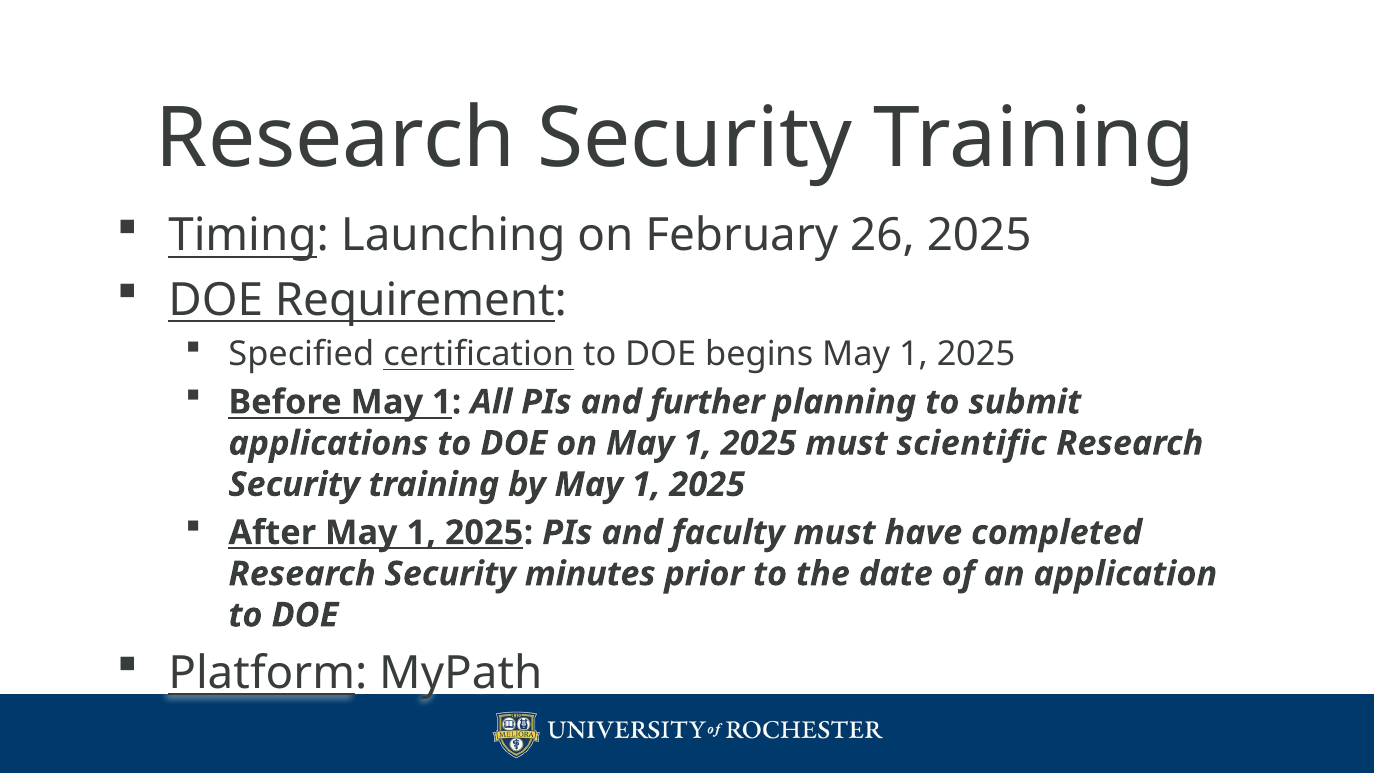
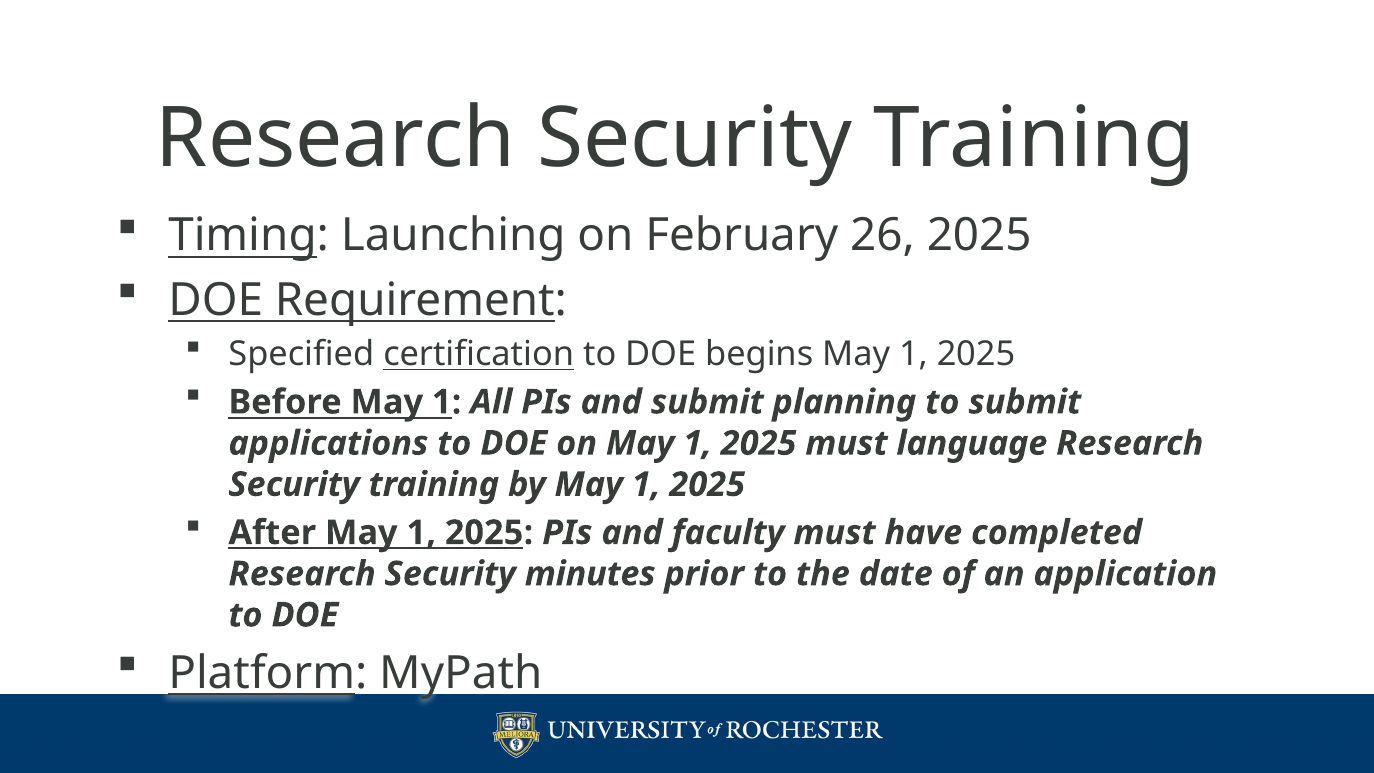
and further: further -> submit
scientific: scientific -> language
